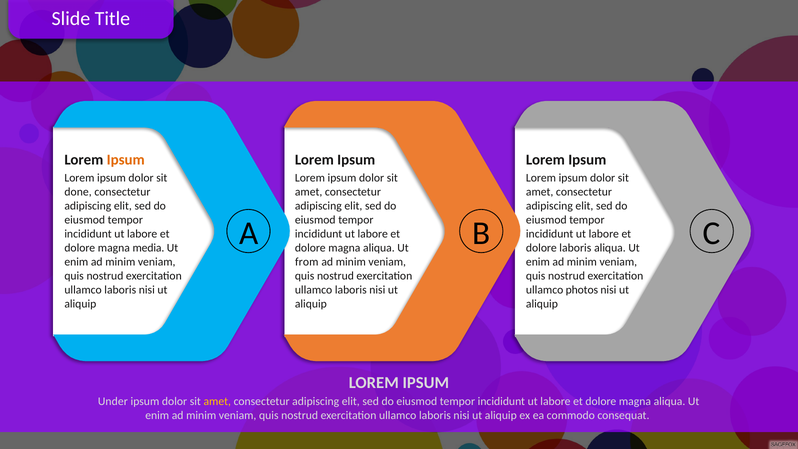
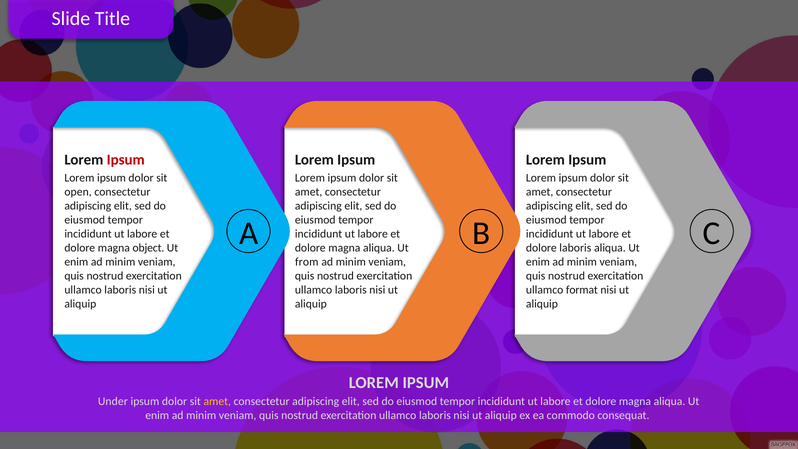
Ipsum at (126, 160) colour: orange -> red
done: done -> open
media: media -> object
photos: photos -> format
